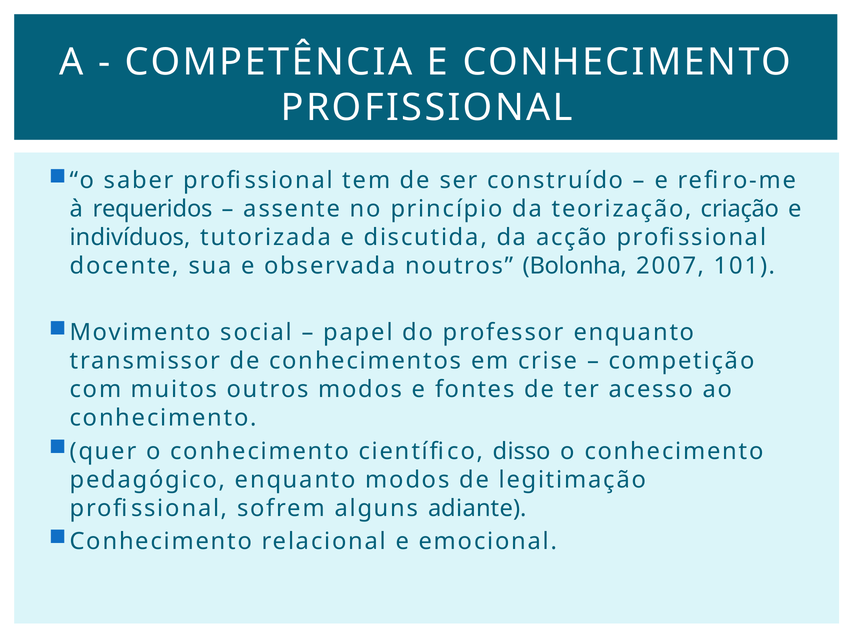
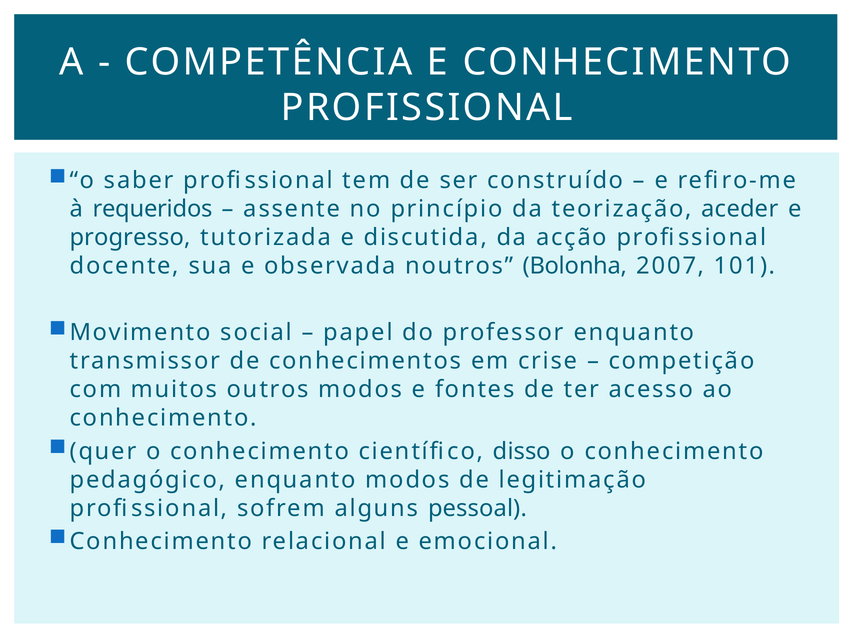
criação: criação -> aceder
indivíduos: indivíduos -> progresso
adiante: adiante -> pessoal
